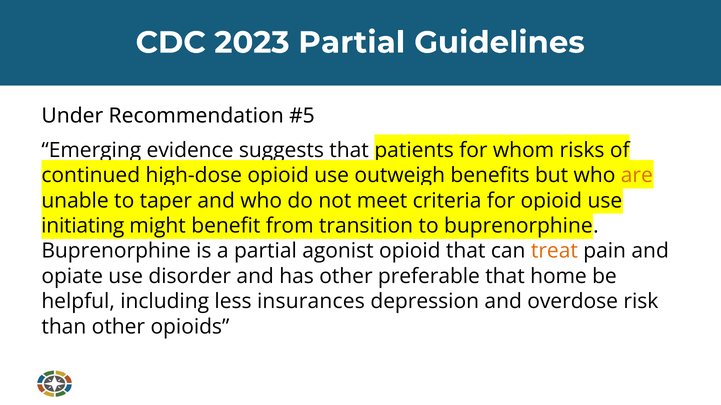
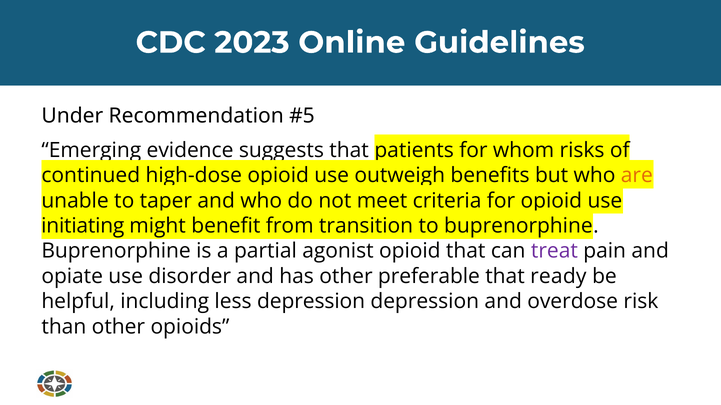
2023 Partial: Partial -> Online
treat colour: orange -> purple
home: home -> ready
less insurances: insurances -> depression
